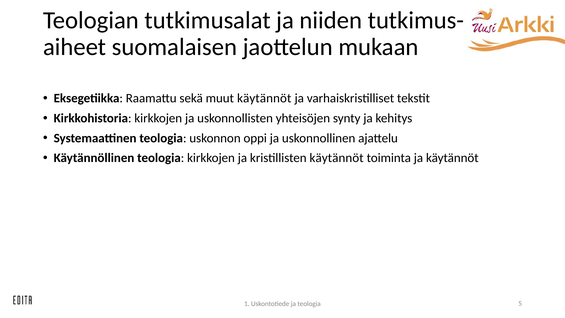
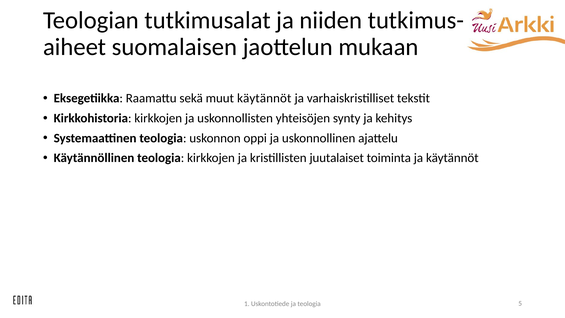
kristillisten käytännöt: käytännöt -> juutalaiset
